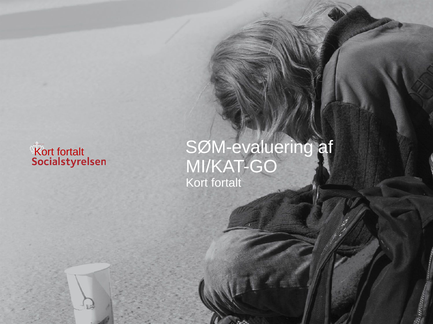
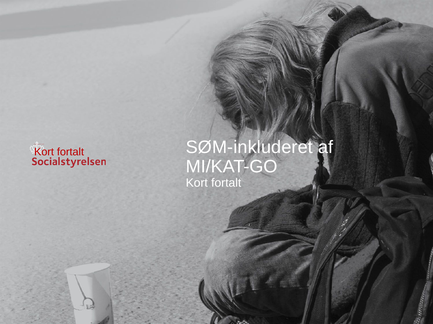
SØM-evaluering: SØM-evaluering -> SØM-inkluderet
